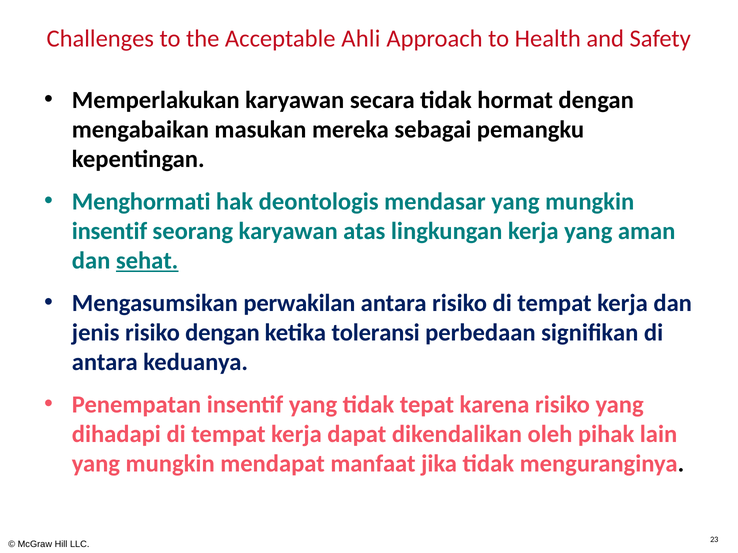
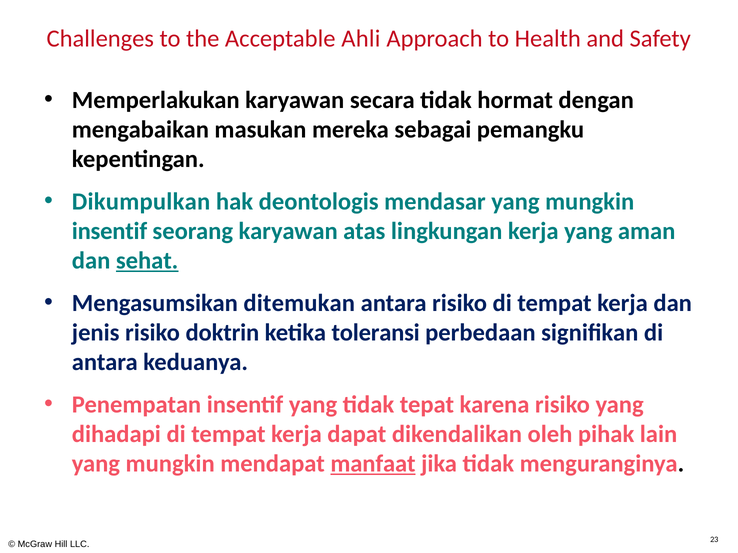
Menghormati: Menghormati -> Dikumpulkan
perwakilan: perwakilan -> ditemukan
risiko dengan: dengan -> doktrin
manfaat underline: none -> present
